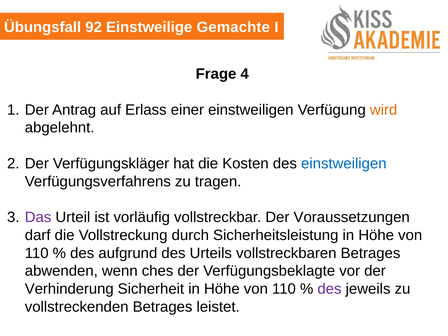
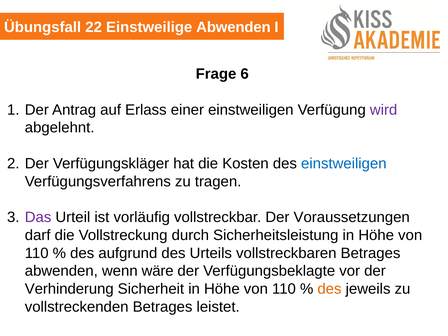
92: 92 -> 22
Einstweilige Gemachte: Gemachte -> Abwenden
4: 4 -> 6
wird colour: orange -> purple
ches: ches -> wäre
des at (329, 289) colour: purple -> orange
